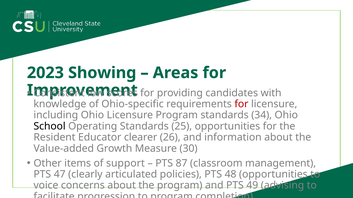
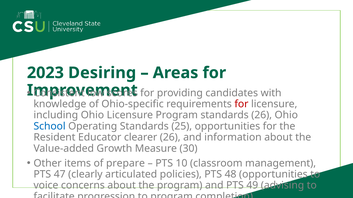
Showing: Showing -> Desiring
standards 34: 34 -> 26
School colour: black -> blue
support: support -> prepare
87: 87 -> 10
